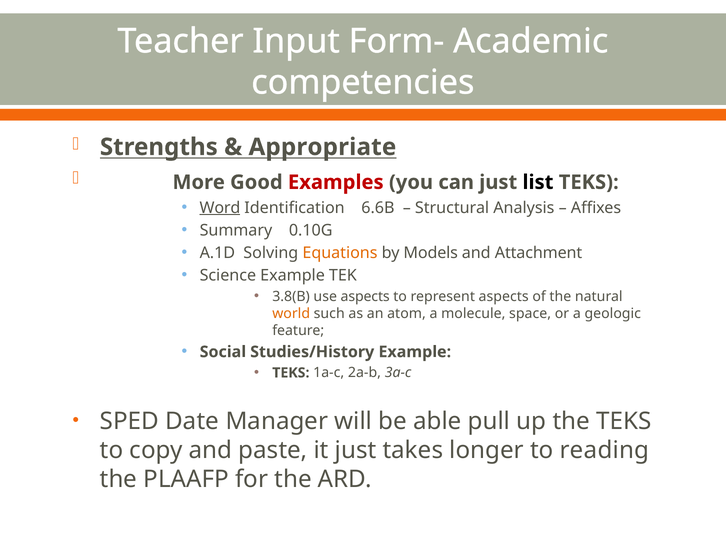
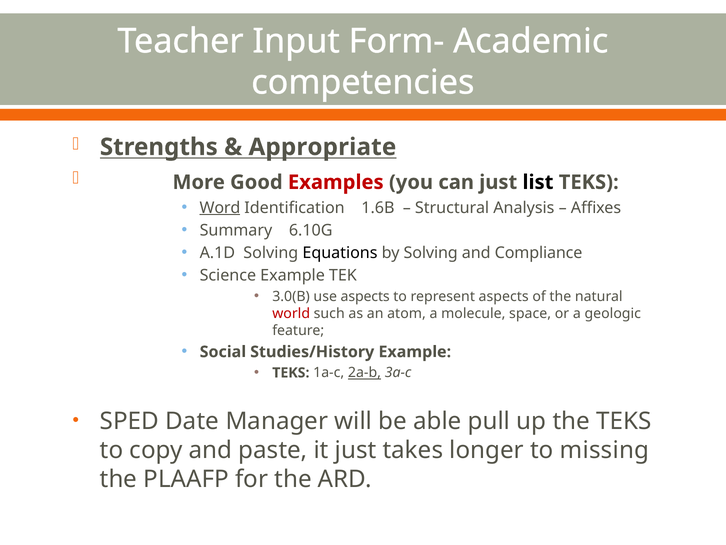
6.6B: 6.6B -> 1.6B
0.10G: 0.10G -> 6.10G
Equations colour: orange -> black
by Models: Models -> Solving
Attachment: Attachment -> Compliance
3.8(B: 3.8(B -> 3.0(B
world colour: orange -> red
2a-b underline: none -> present
reading: reading -> missing
